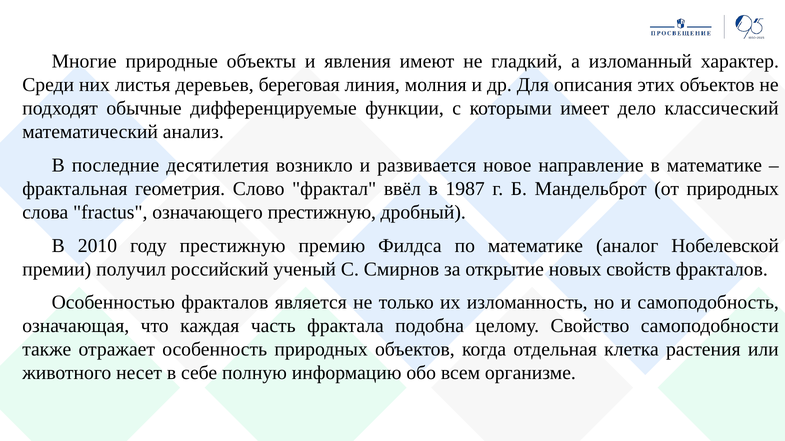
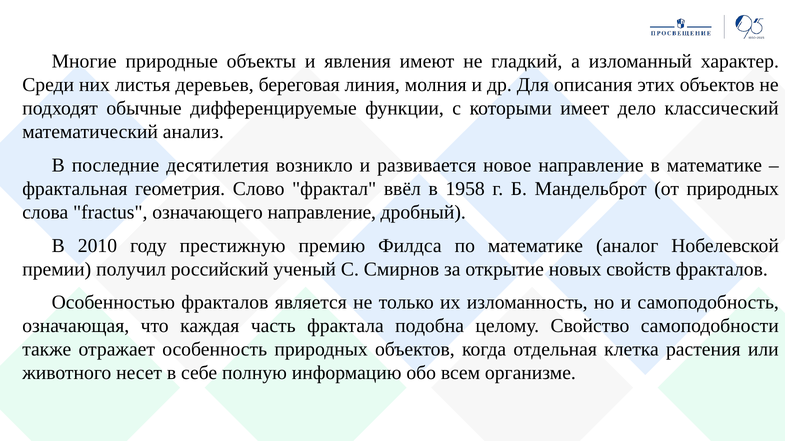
1987: 1987 -> 1958
означающего престижную: престижную -> направление
